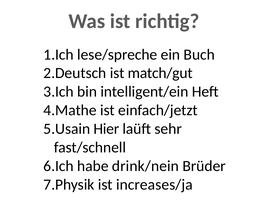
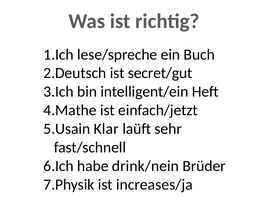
match/gut: match/gut -> secret/gut
Hier: Hier -> Klar
